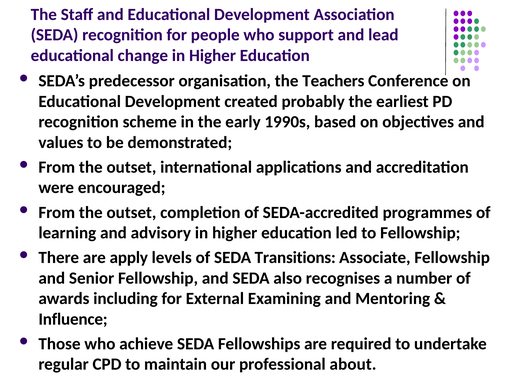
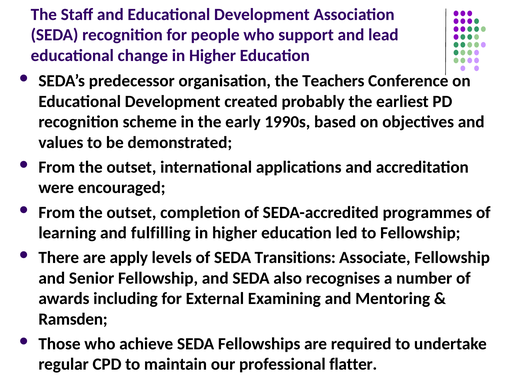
advisory: advisory -> fulfilling
Influence: Influence -> Ramsden
about: about -> flatter
